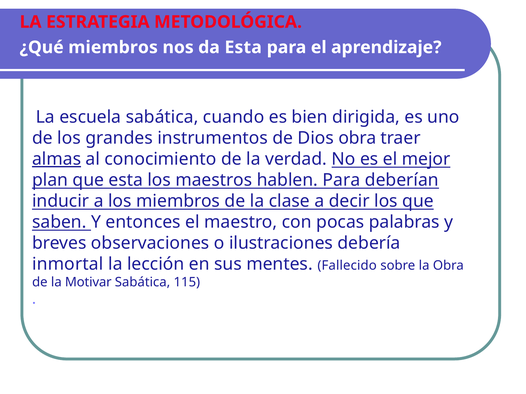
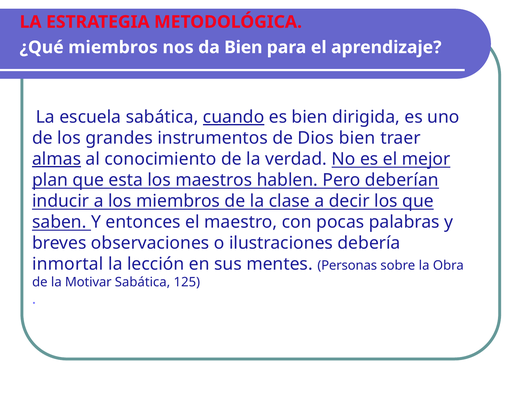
da Esta: Esta -> Bien
cuando underline: none -> present
Dios obra: obra -> bien
hablen Para: Para -> Pero
Fallecido: Fallecido -> Personas
115: 115 -> 125
